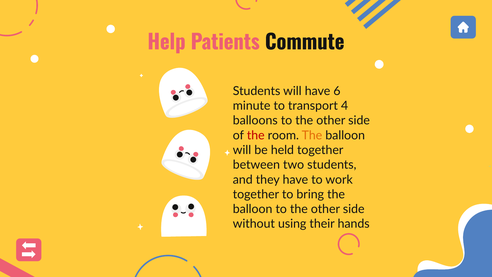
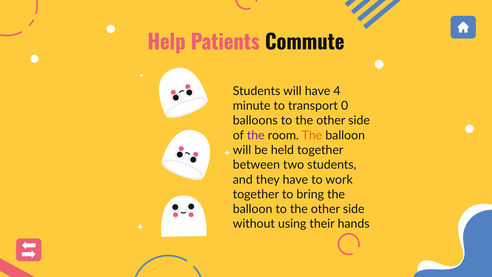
6: 6 -> 4
4: 4 -> 0
the at (256, 135) colour: red -> purple
